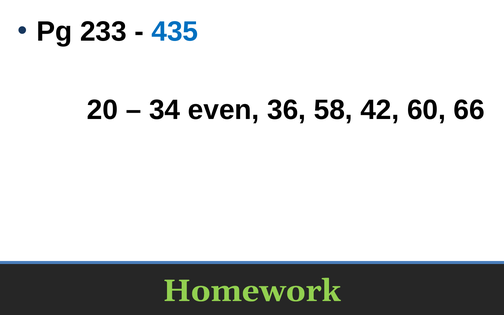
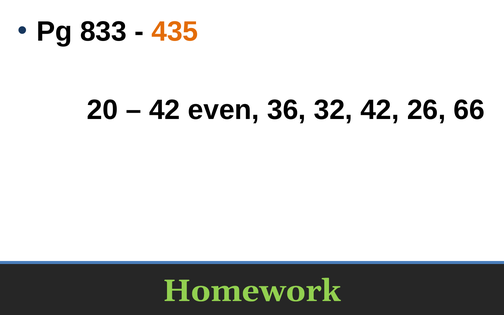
233: 233 -> 833
435 colour: blue -> orange
34 at (165, 110): 34 -> 42
58: 58 -> 32
60: 60 -> 26
